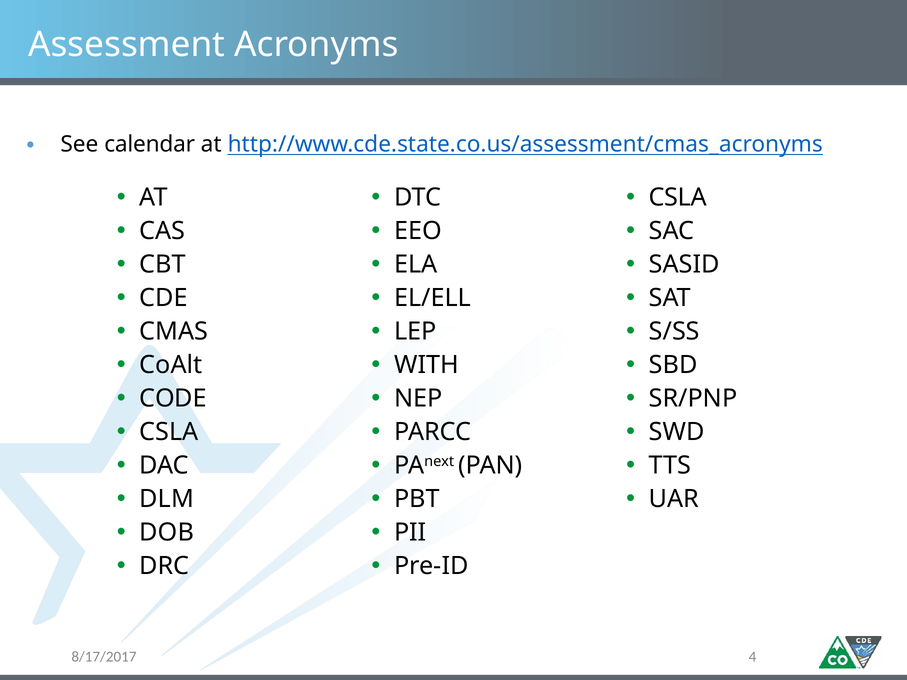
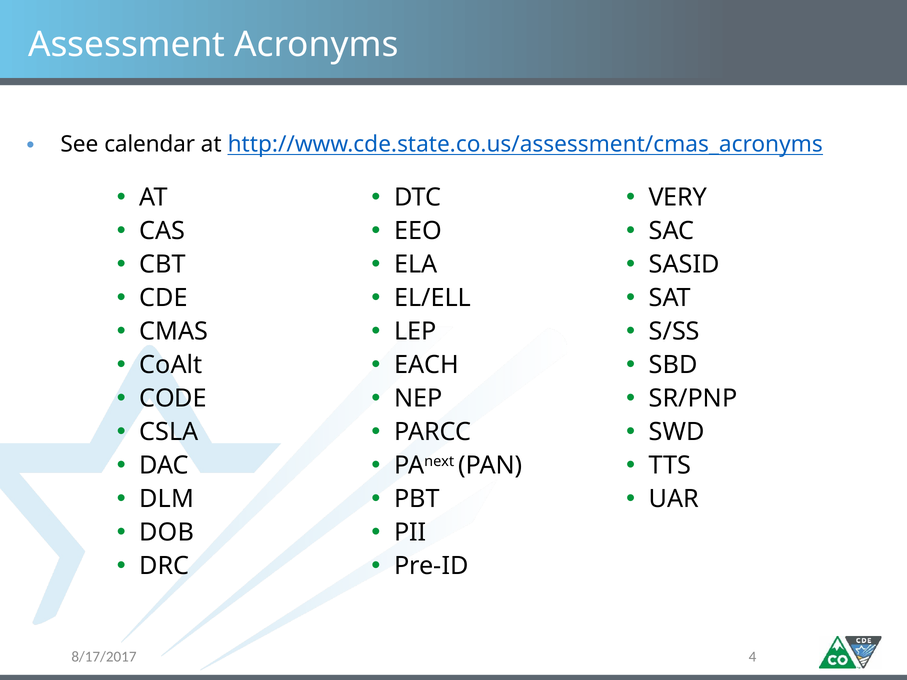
CSLA at (678, 198): CSLA -> VERY
WITH: WITH -> EACH
